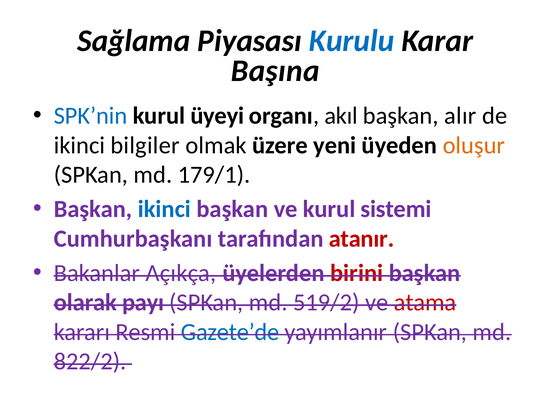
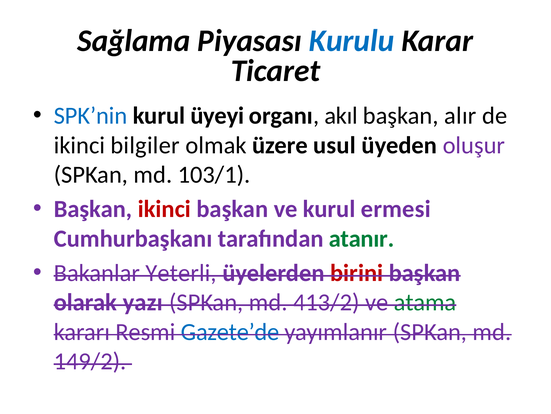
Başına: Başına -> Ticaret
yeni: yeni -> usul
oluşur colour: orange -> purple
179/1: 179/1 -> 103/1
ikinci at (164, 209) colour: blue -> red
sistemi: sistemi -> ermesi
atanır colour: red -> green
Açıkça: Açıkça -> Yeterli
payı: payı -> yazı
519/2: 519/2 -> 413/2
atama colour: red -> green
822/2: 822/2 -> 149/2
